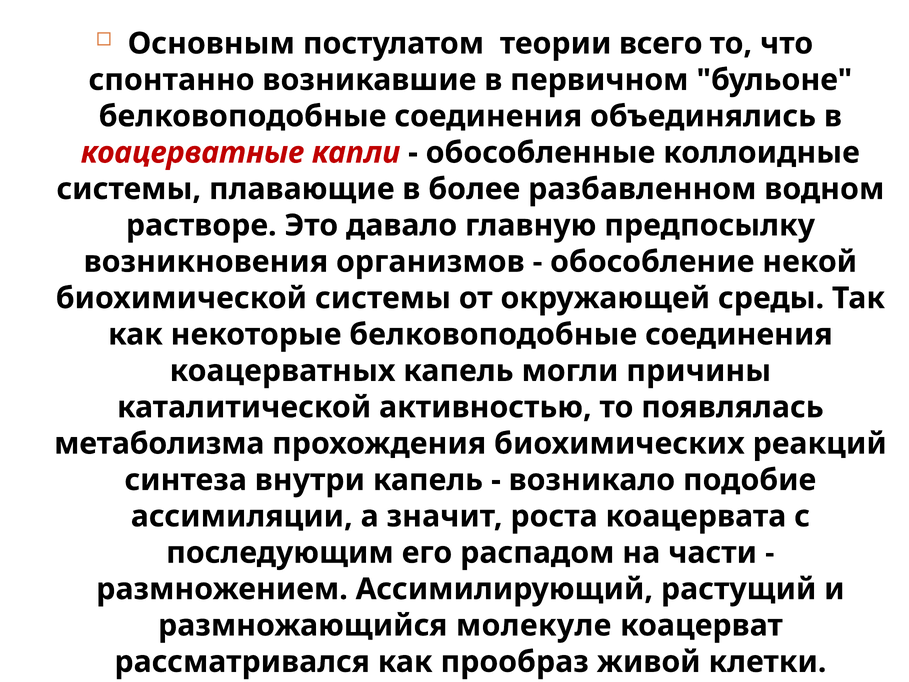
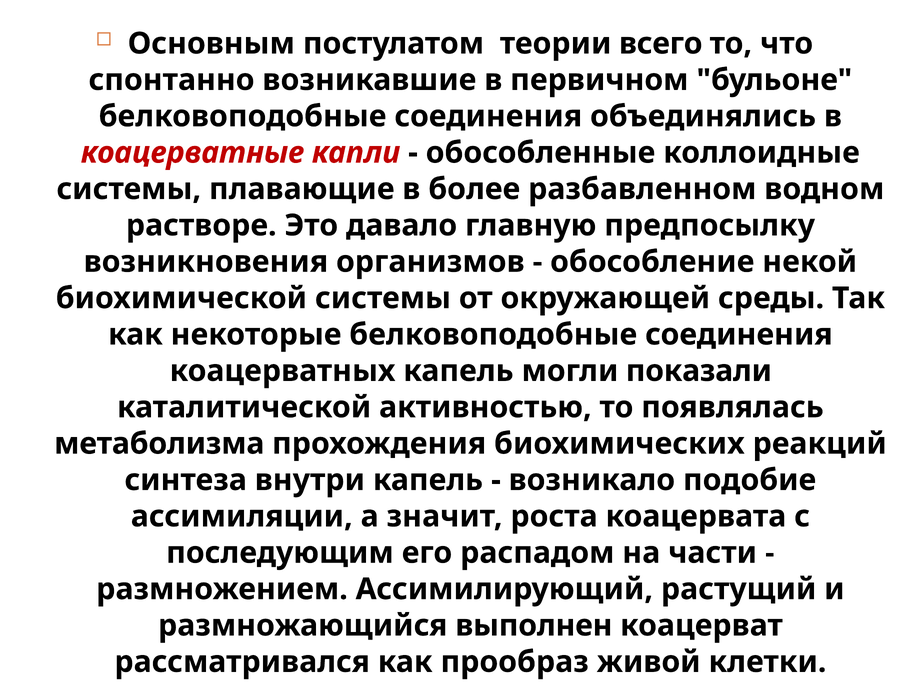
причины: причины -> показали
молекуле: молекуле -> выполнен
